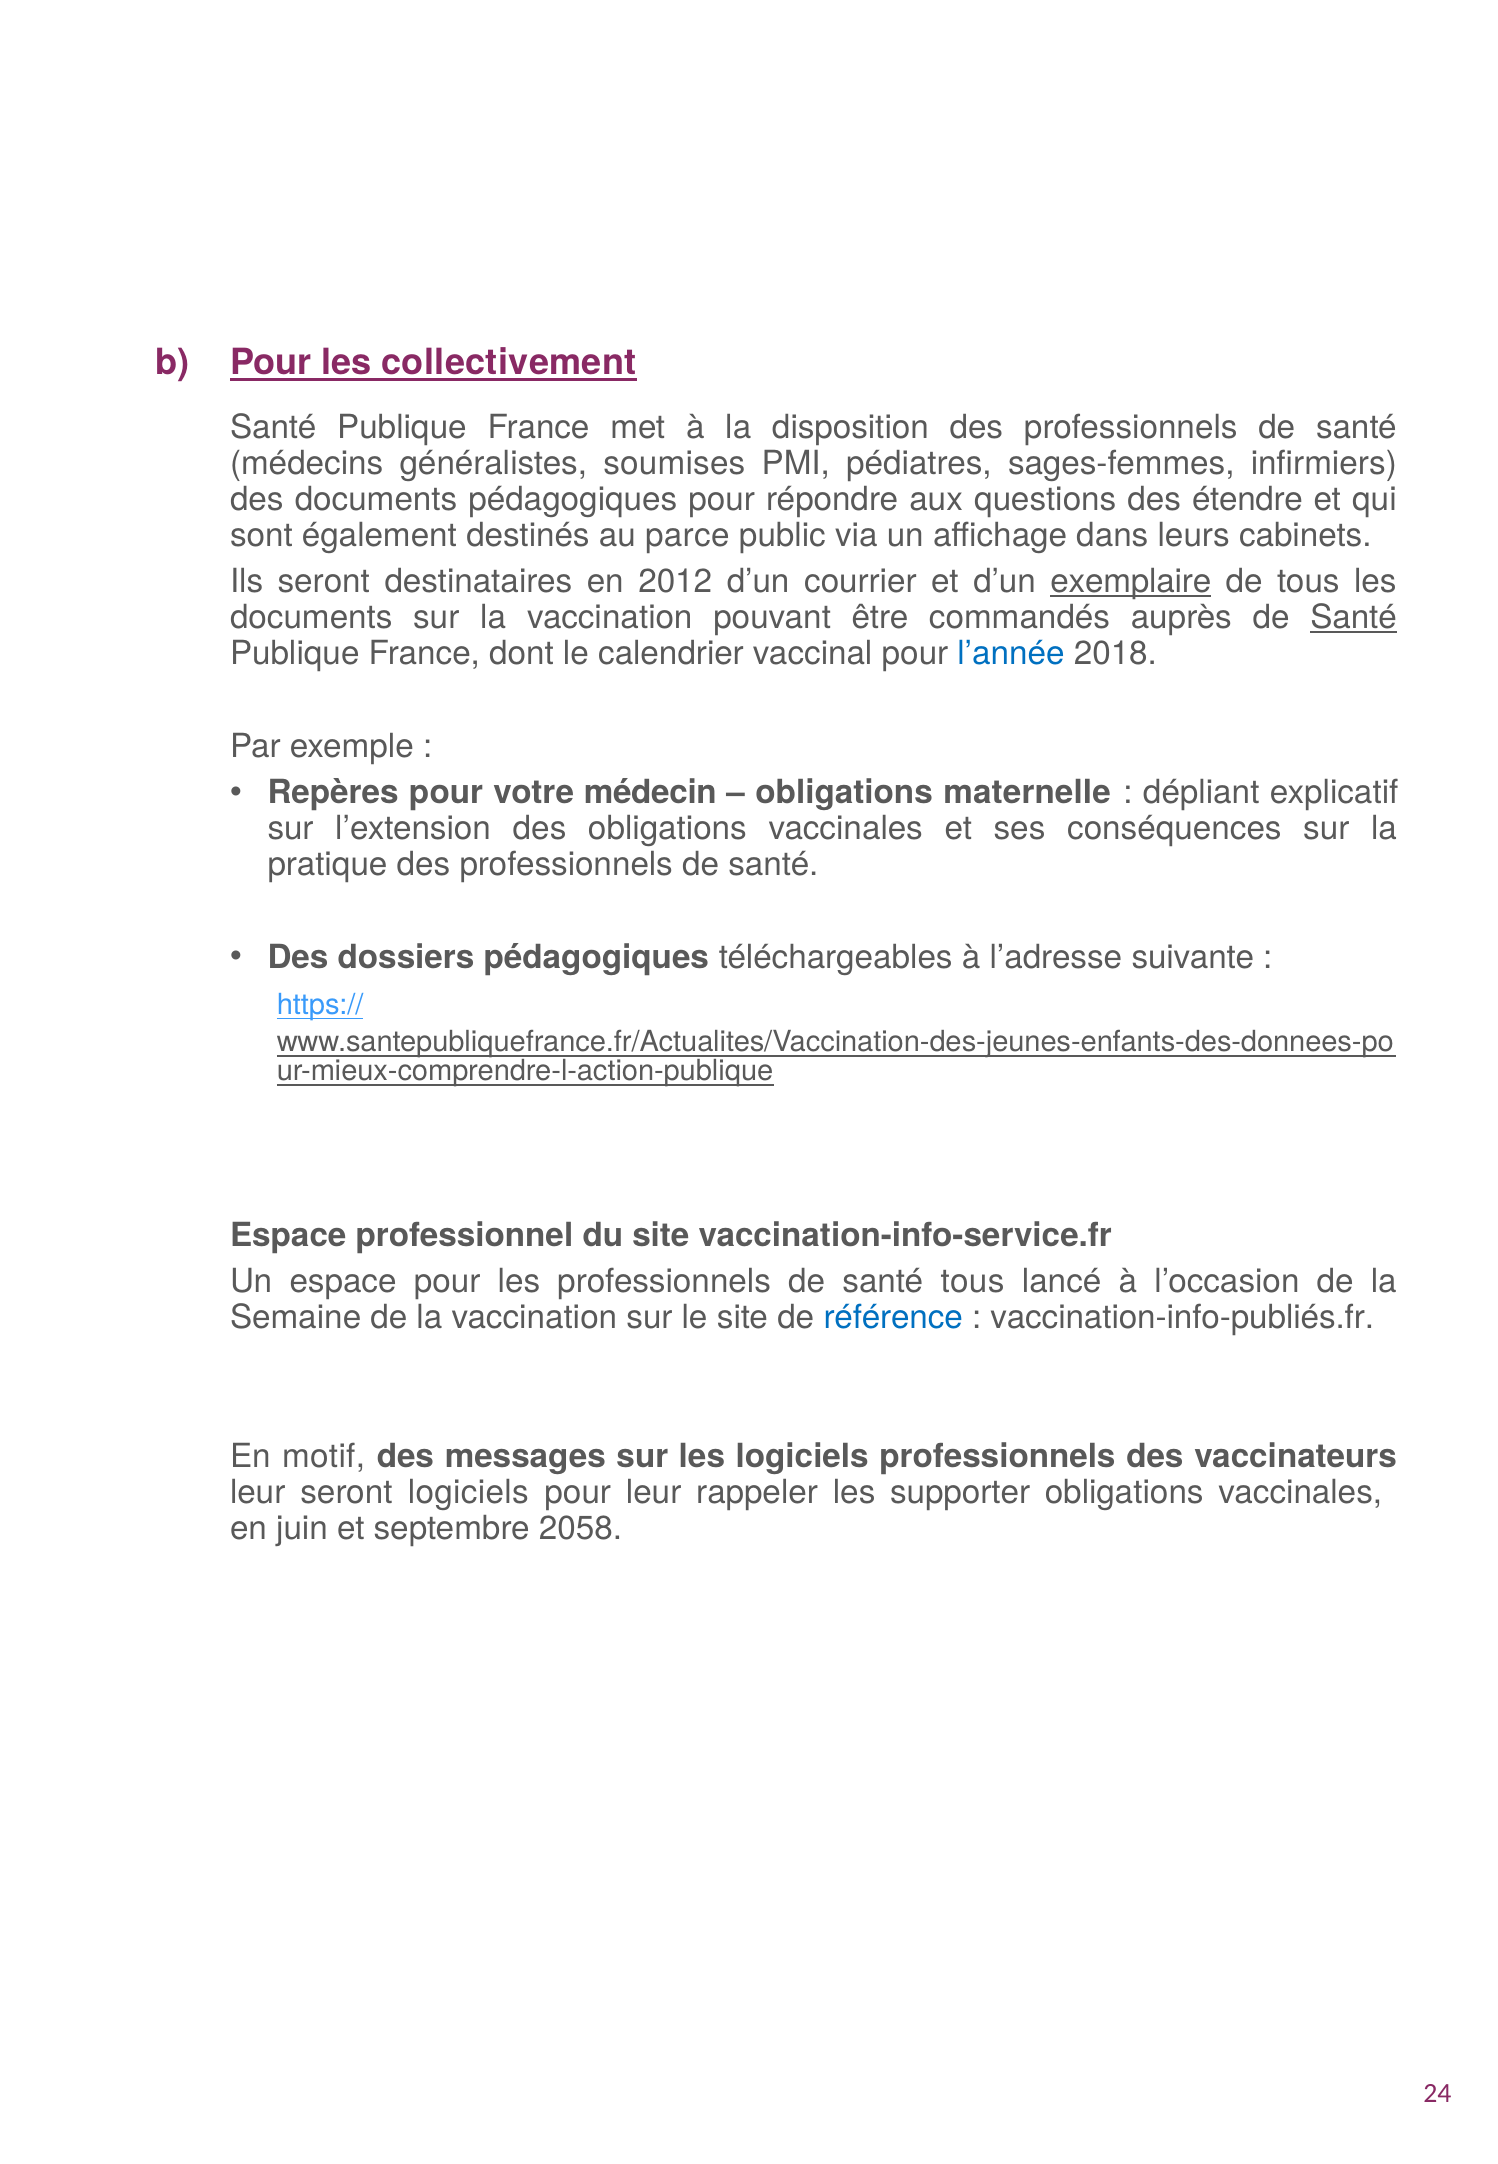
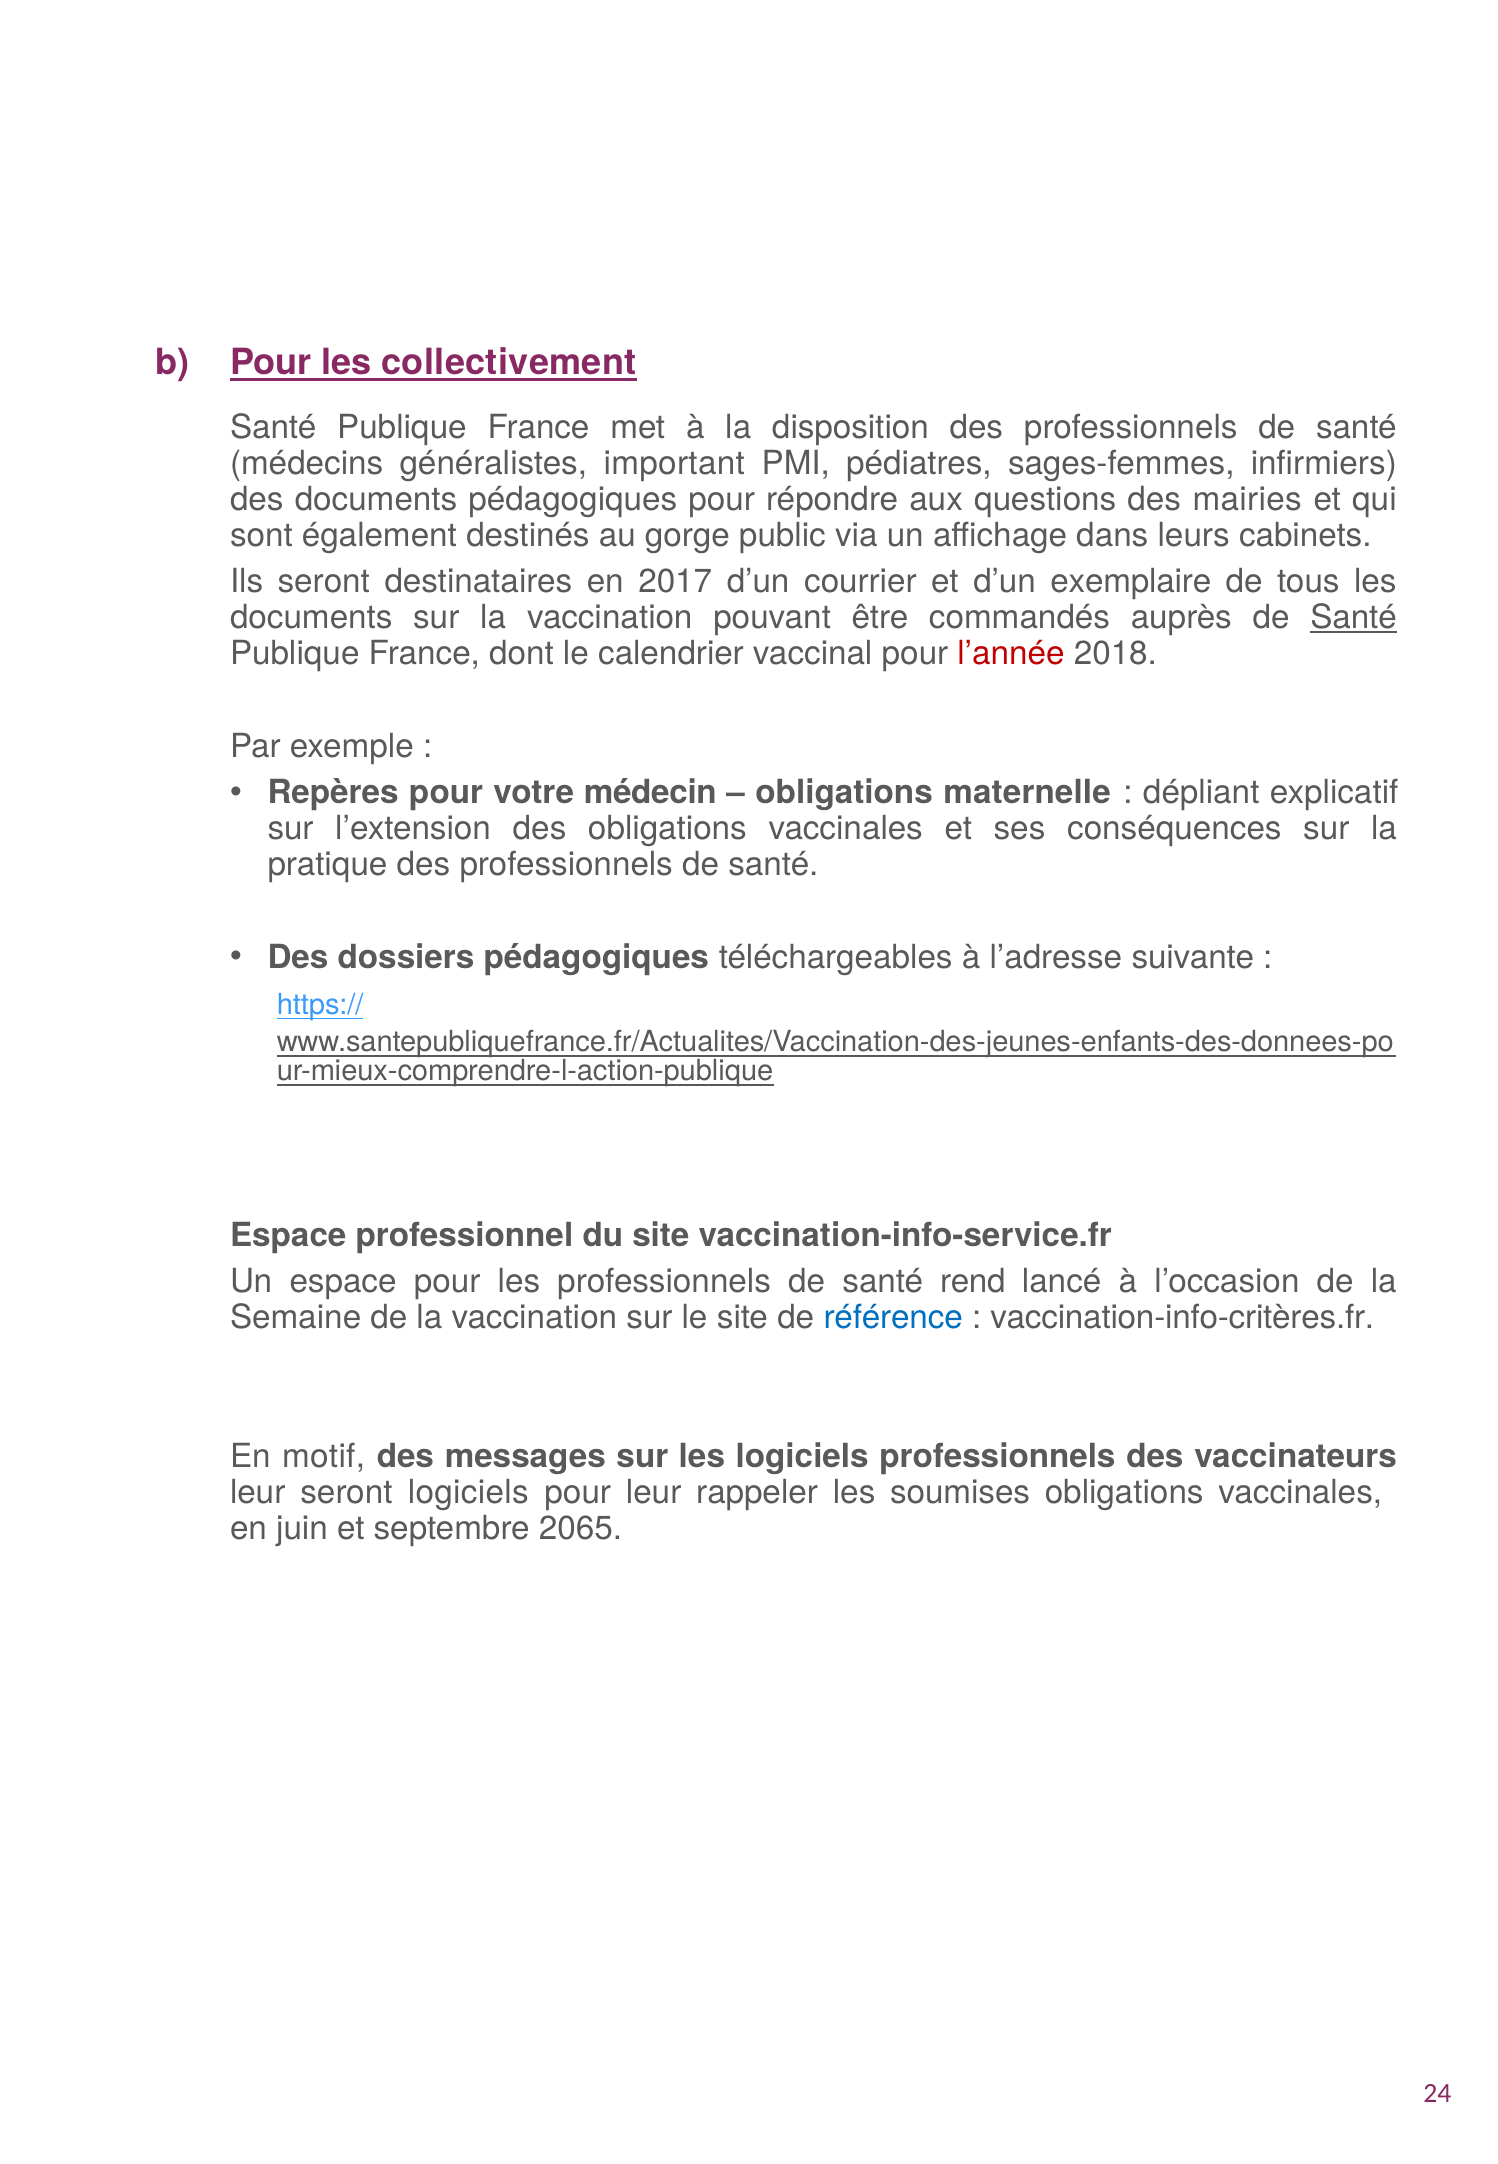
soumises: soumises -> important
étendre: étendre -> mairies
parce: parce -> gorge
2012: 2012 -> 2017
exemplaire underline: present -> none
l’année colour: blue -> red
santé tous: tous -> rend
vaccination-info-publiés.fr: vaccination-info-publiés.fr -> vaccination-info-critères.fr
supporter: supporter -> soumises
2058: 2058 -> 2065
